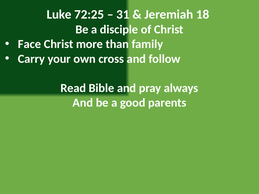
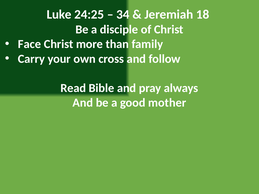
72:25: 72:25 -> 24:25
31: 31 -> 34
parents: parents -> mother
